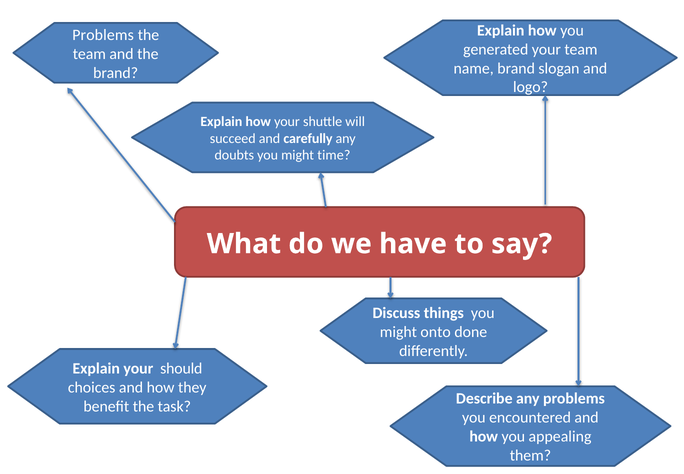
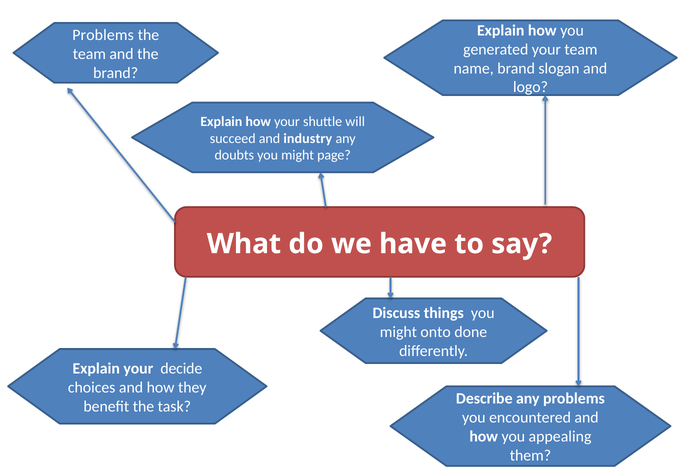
carefully: carefully -> industry
time: time -> page
should: should -> decide
